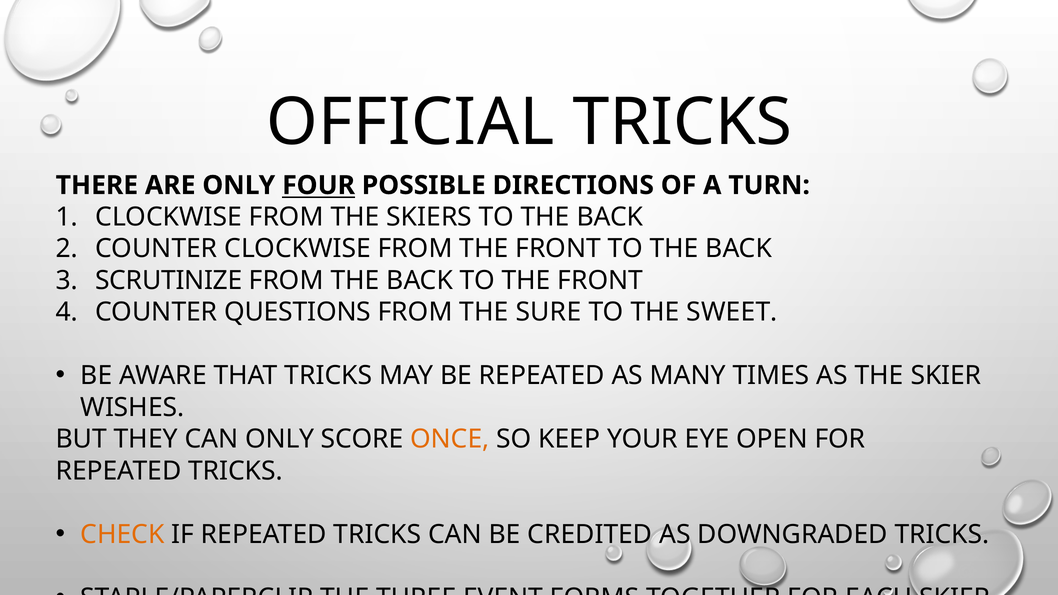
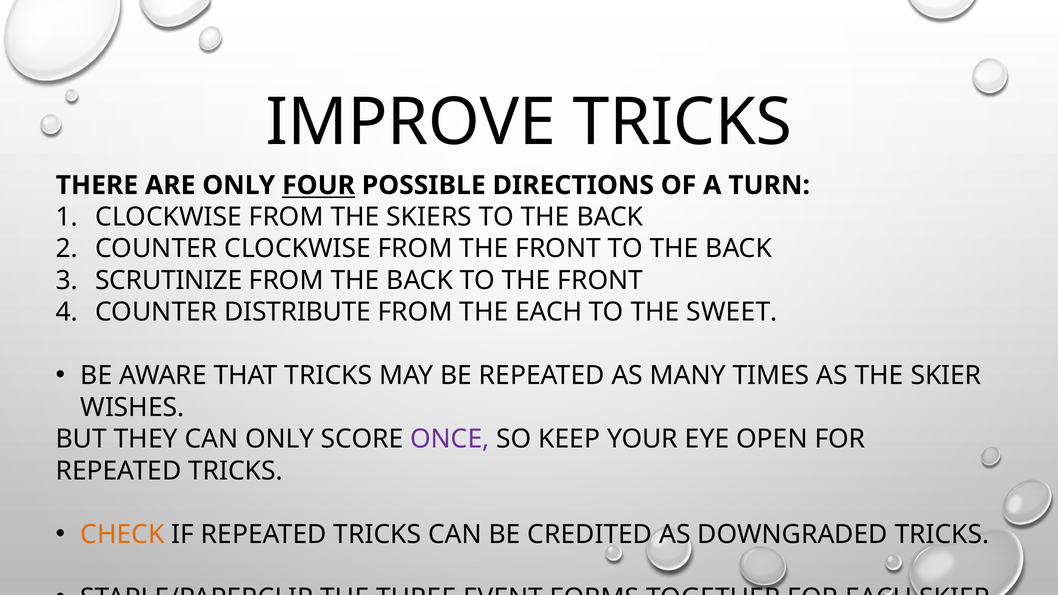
OFFICIAL: OFFICIAL -> IMPROVE
QUESTIONS: QUESTIONS -> DISTRIBUTE
THE SURE: SURE -> EACH
ONCE colour: orange -> purple
